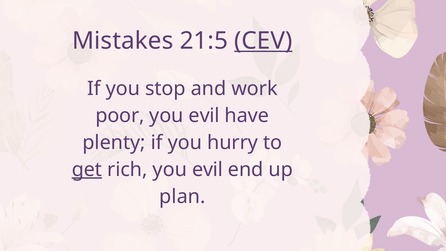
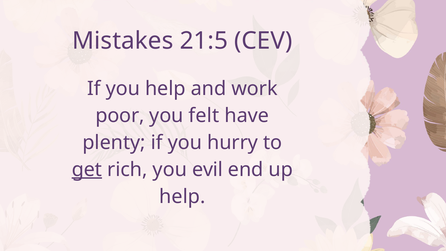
CEV underline: present -> none
you stop: stop -> help
evil at (204, 116): evil -> felt
plan at (182, 196): plan -> help
